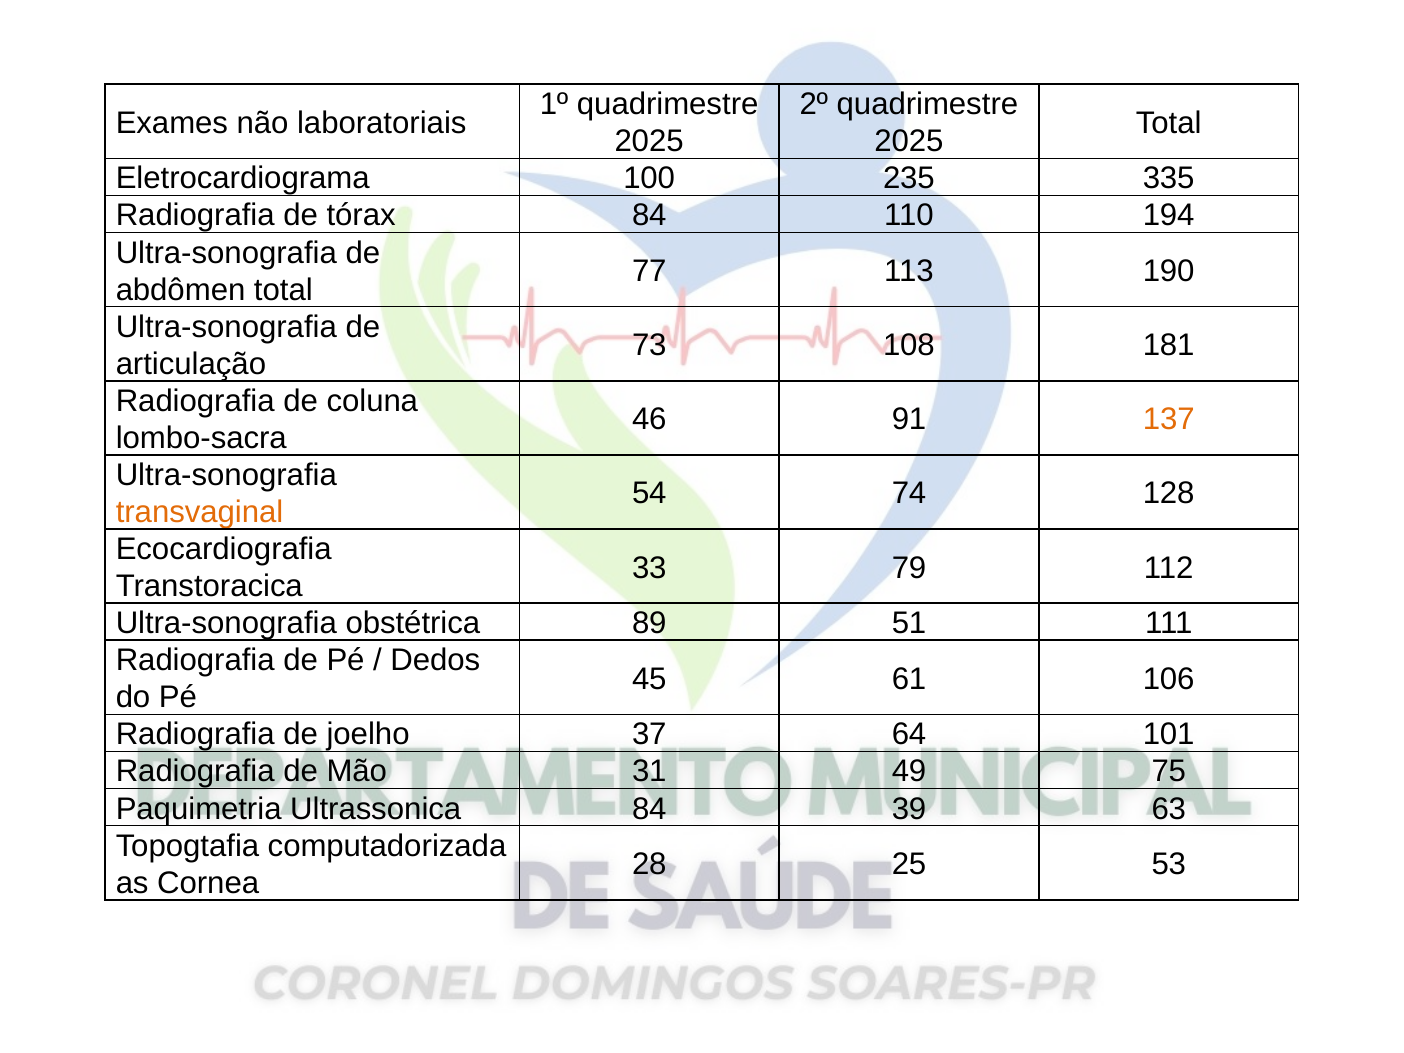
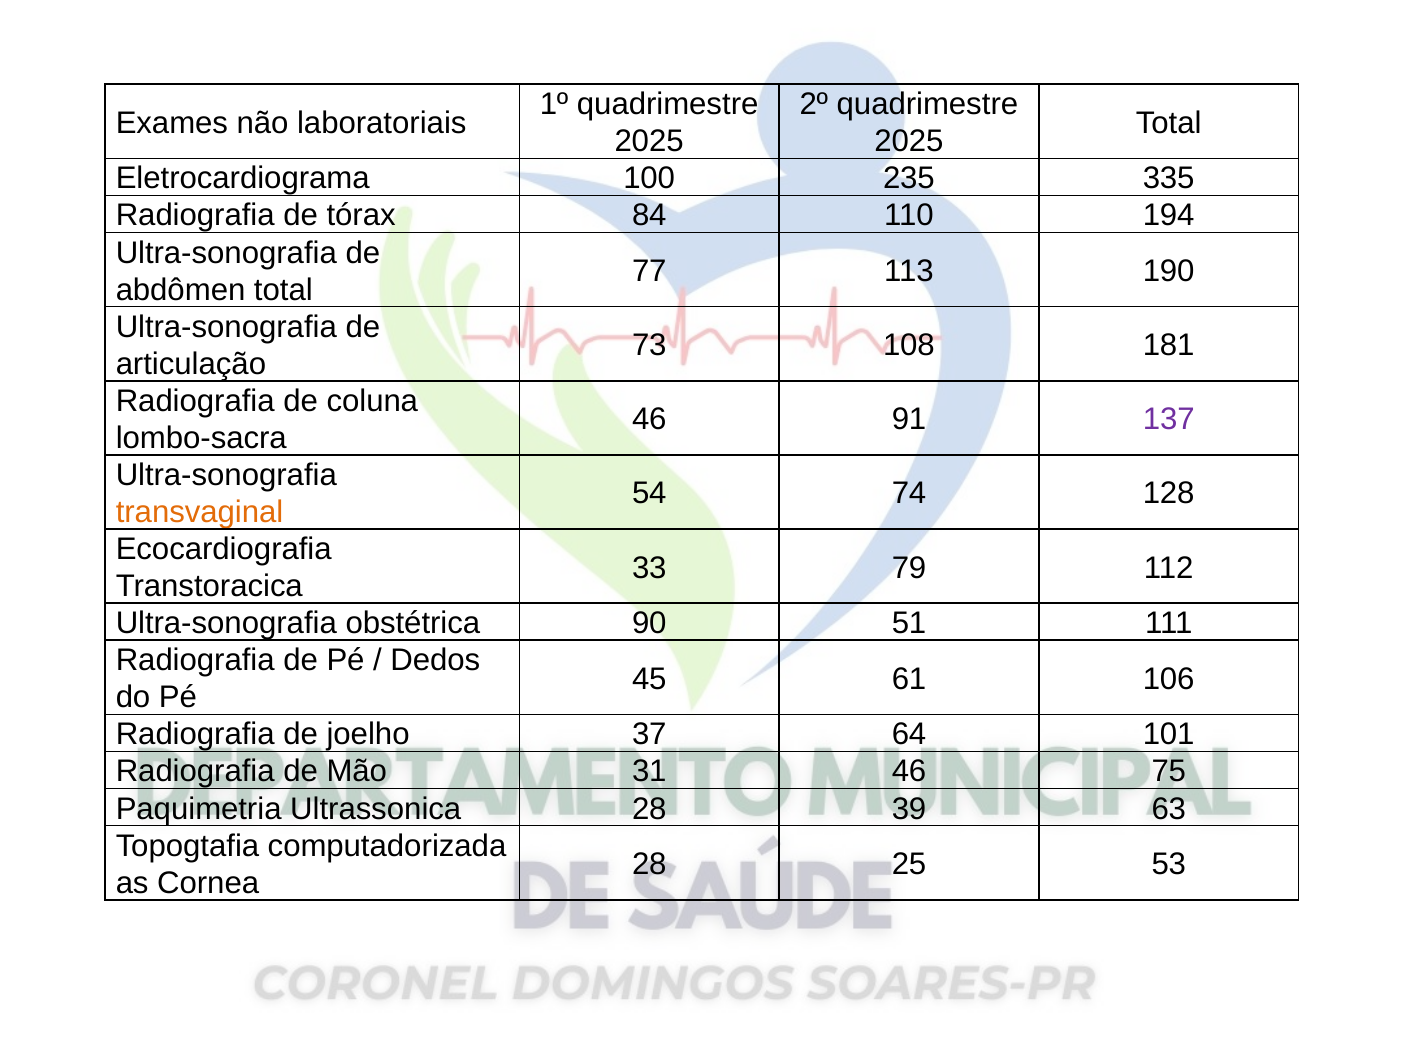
137 colour: orange -> purple
89: 89 -> 90
31 49: 49 -> 46
Ultrassonica 84: 84 -> 28
